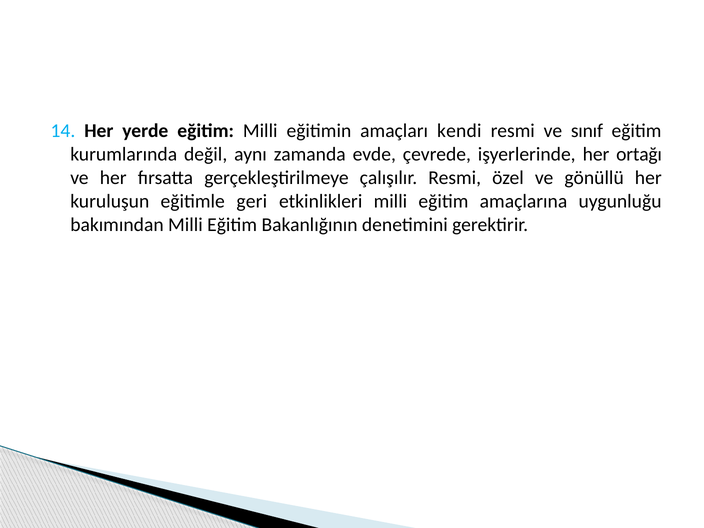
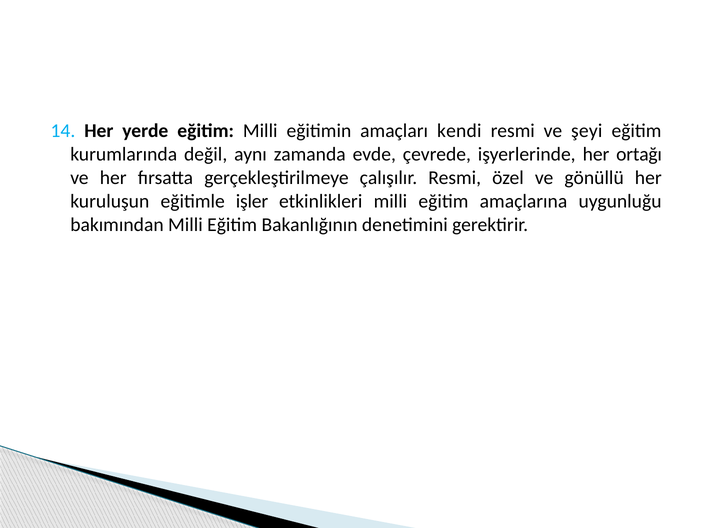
sınıf: sınıf -> şeyi
geri: geri -> işler
